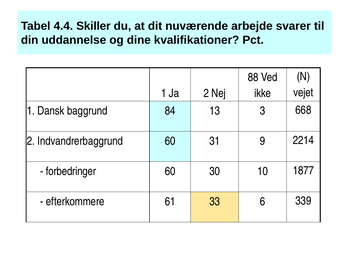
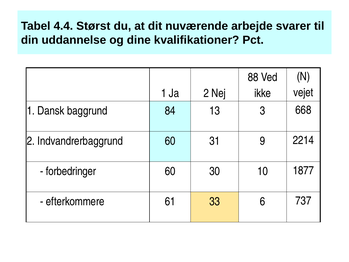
Skiller: Skiller -> Størst
339: 339 -> 737
